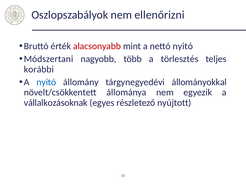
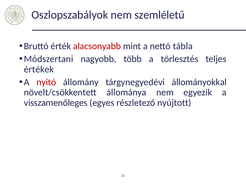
ellenőrizni: ellenőrizni -> szemléletű
nettó nyitó: nyitó -> tábla
korábbi: korábbi -> értékek
nyitó at (46, 82) colour: blue -> red
vállalkozásoknak: vállalkozásoknak -> visszamenőleges
